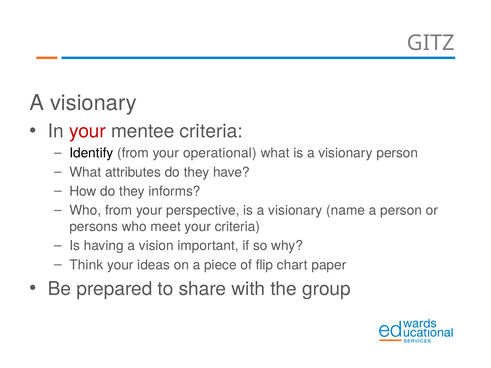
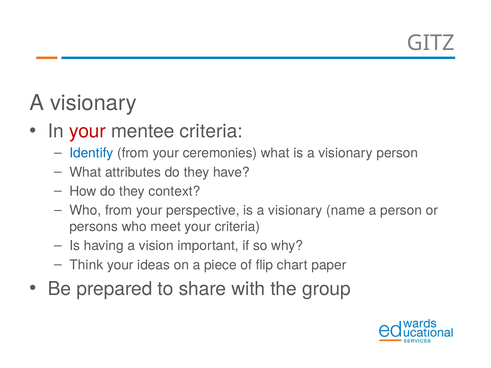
Identify colour: black -> blue
operational: operational -> ceremonies
informs: informs -> context
